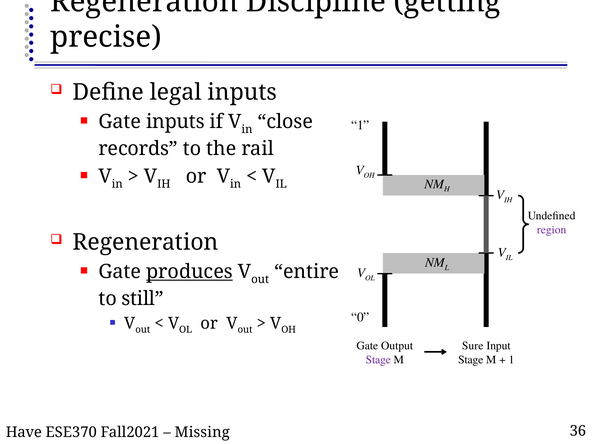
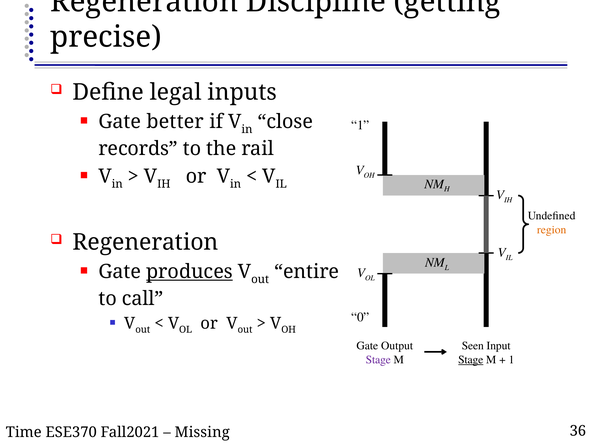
Gate inputs: inputs -> better
region colour: purple -> orange
still: still -> call
Sure: Sure -> Seen
Stage at (471, 360) underline: none -> present
Have: Have -> Time
